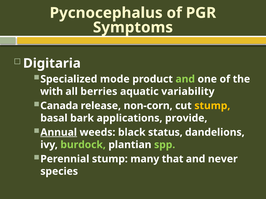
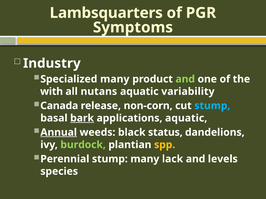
Pycnocephalus: Pycnocephalus -> Lambsquarters
Digitaria: Digitaria -> Industry
Specialized mode: mode -> many
berries: berries -> nutans
stump at (212, 106) colour: yellow -> light blue
bark underline: none -> present
applications provide: provide -> aquatic
spp colour: light green -> yellow
that: that -> lack
never: never -> levels
